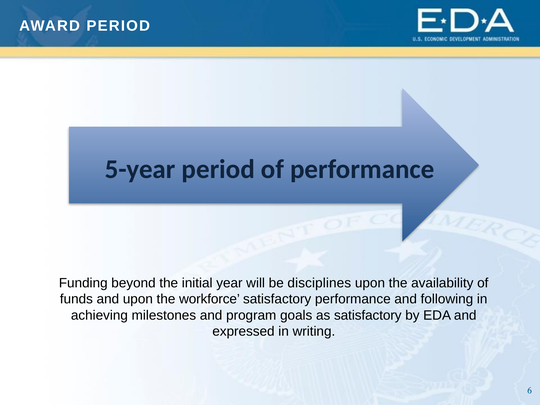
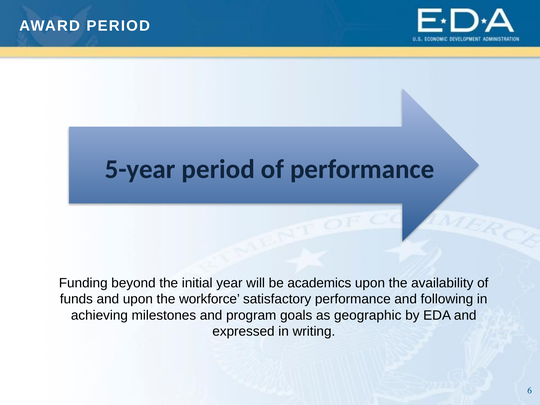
disciplines: disciplines -> academics
as satisfactory: satisfactory -> geographic
